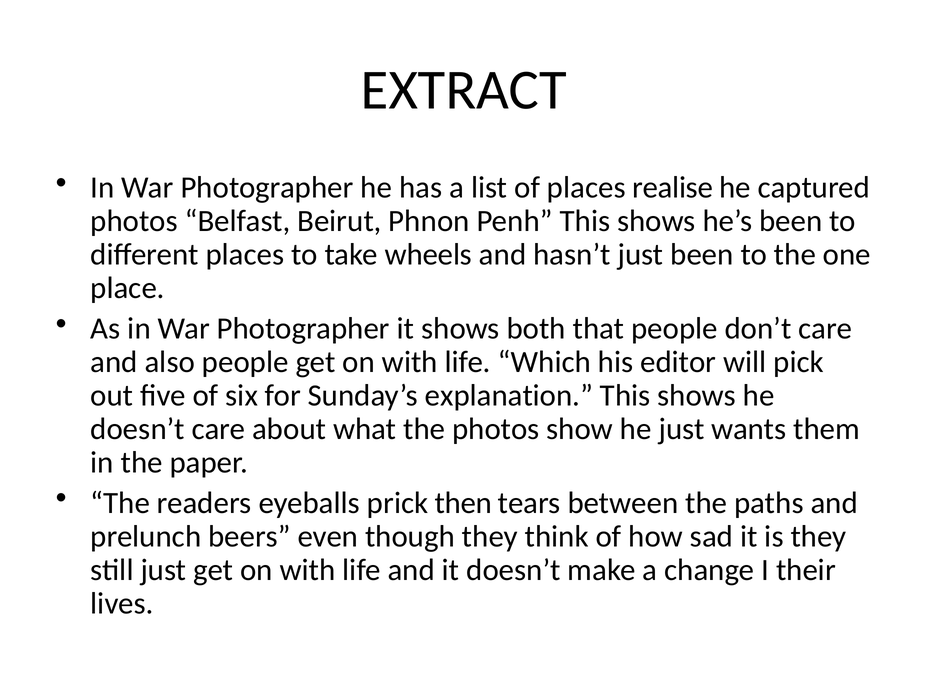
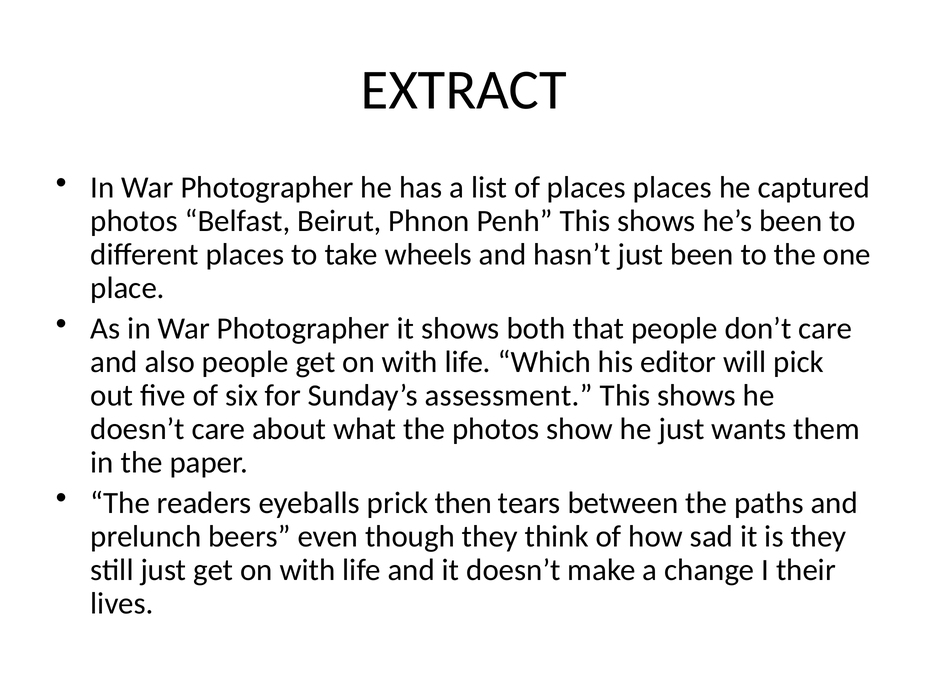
places realise: realise -> places
explanation: explanation -> assessment
